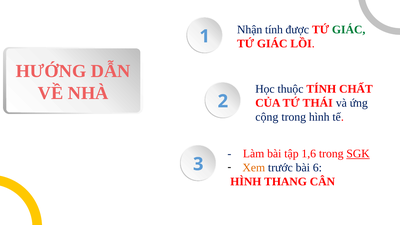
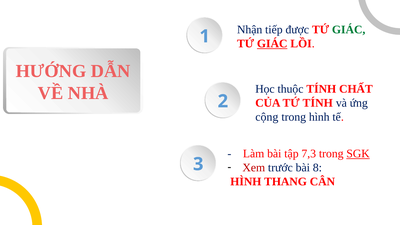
Nhận tính: tính -> tiếp
GIÁC at (272, 44) underline: none -> present
TỨ THÁI: THÁI -> TÍNH
1,6: 1,6 -> 7,3
Xem colour: orange -> red
6: 6 -> 8
